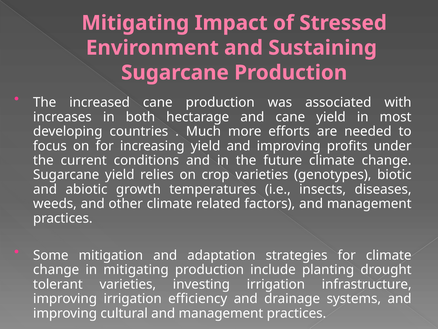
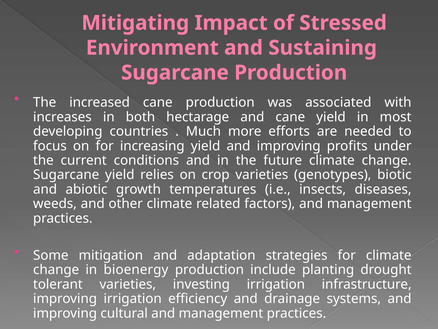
in mitigating: mitigating -> bioenergy
